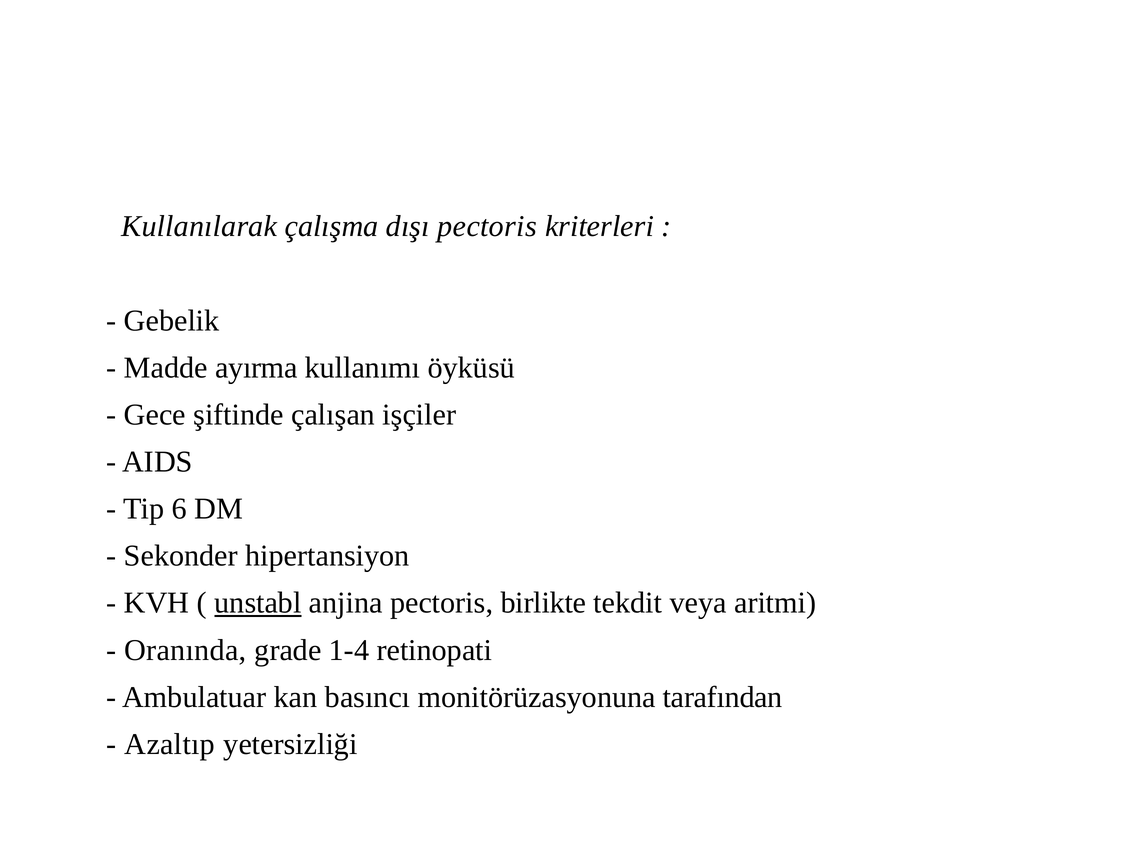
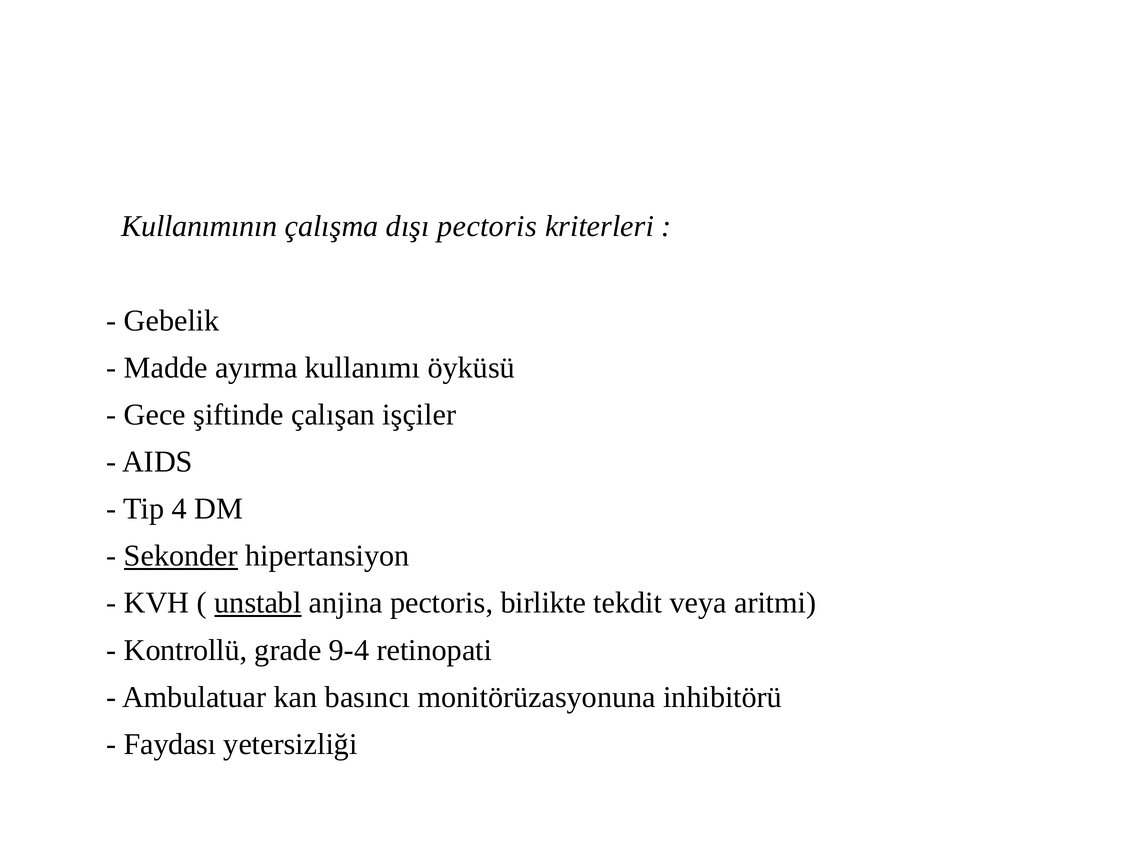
Kullanılarak: Kullanılarak -> Kullanımının
6: 6 -> 4
Sekonder underline: none -> present
Oranında: Oranında -> Kontrollü
1-4: 1-4 -> 9-4
tarafından: tarafından -> inhibitörü
Azaltıp: Azaltıp -> Faydası
